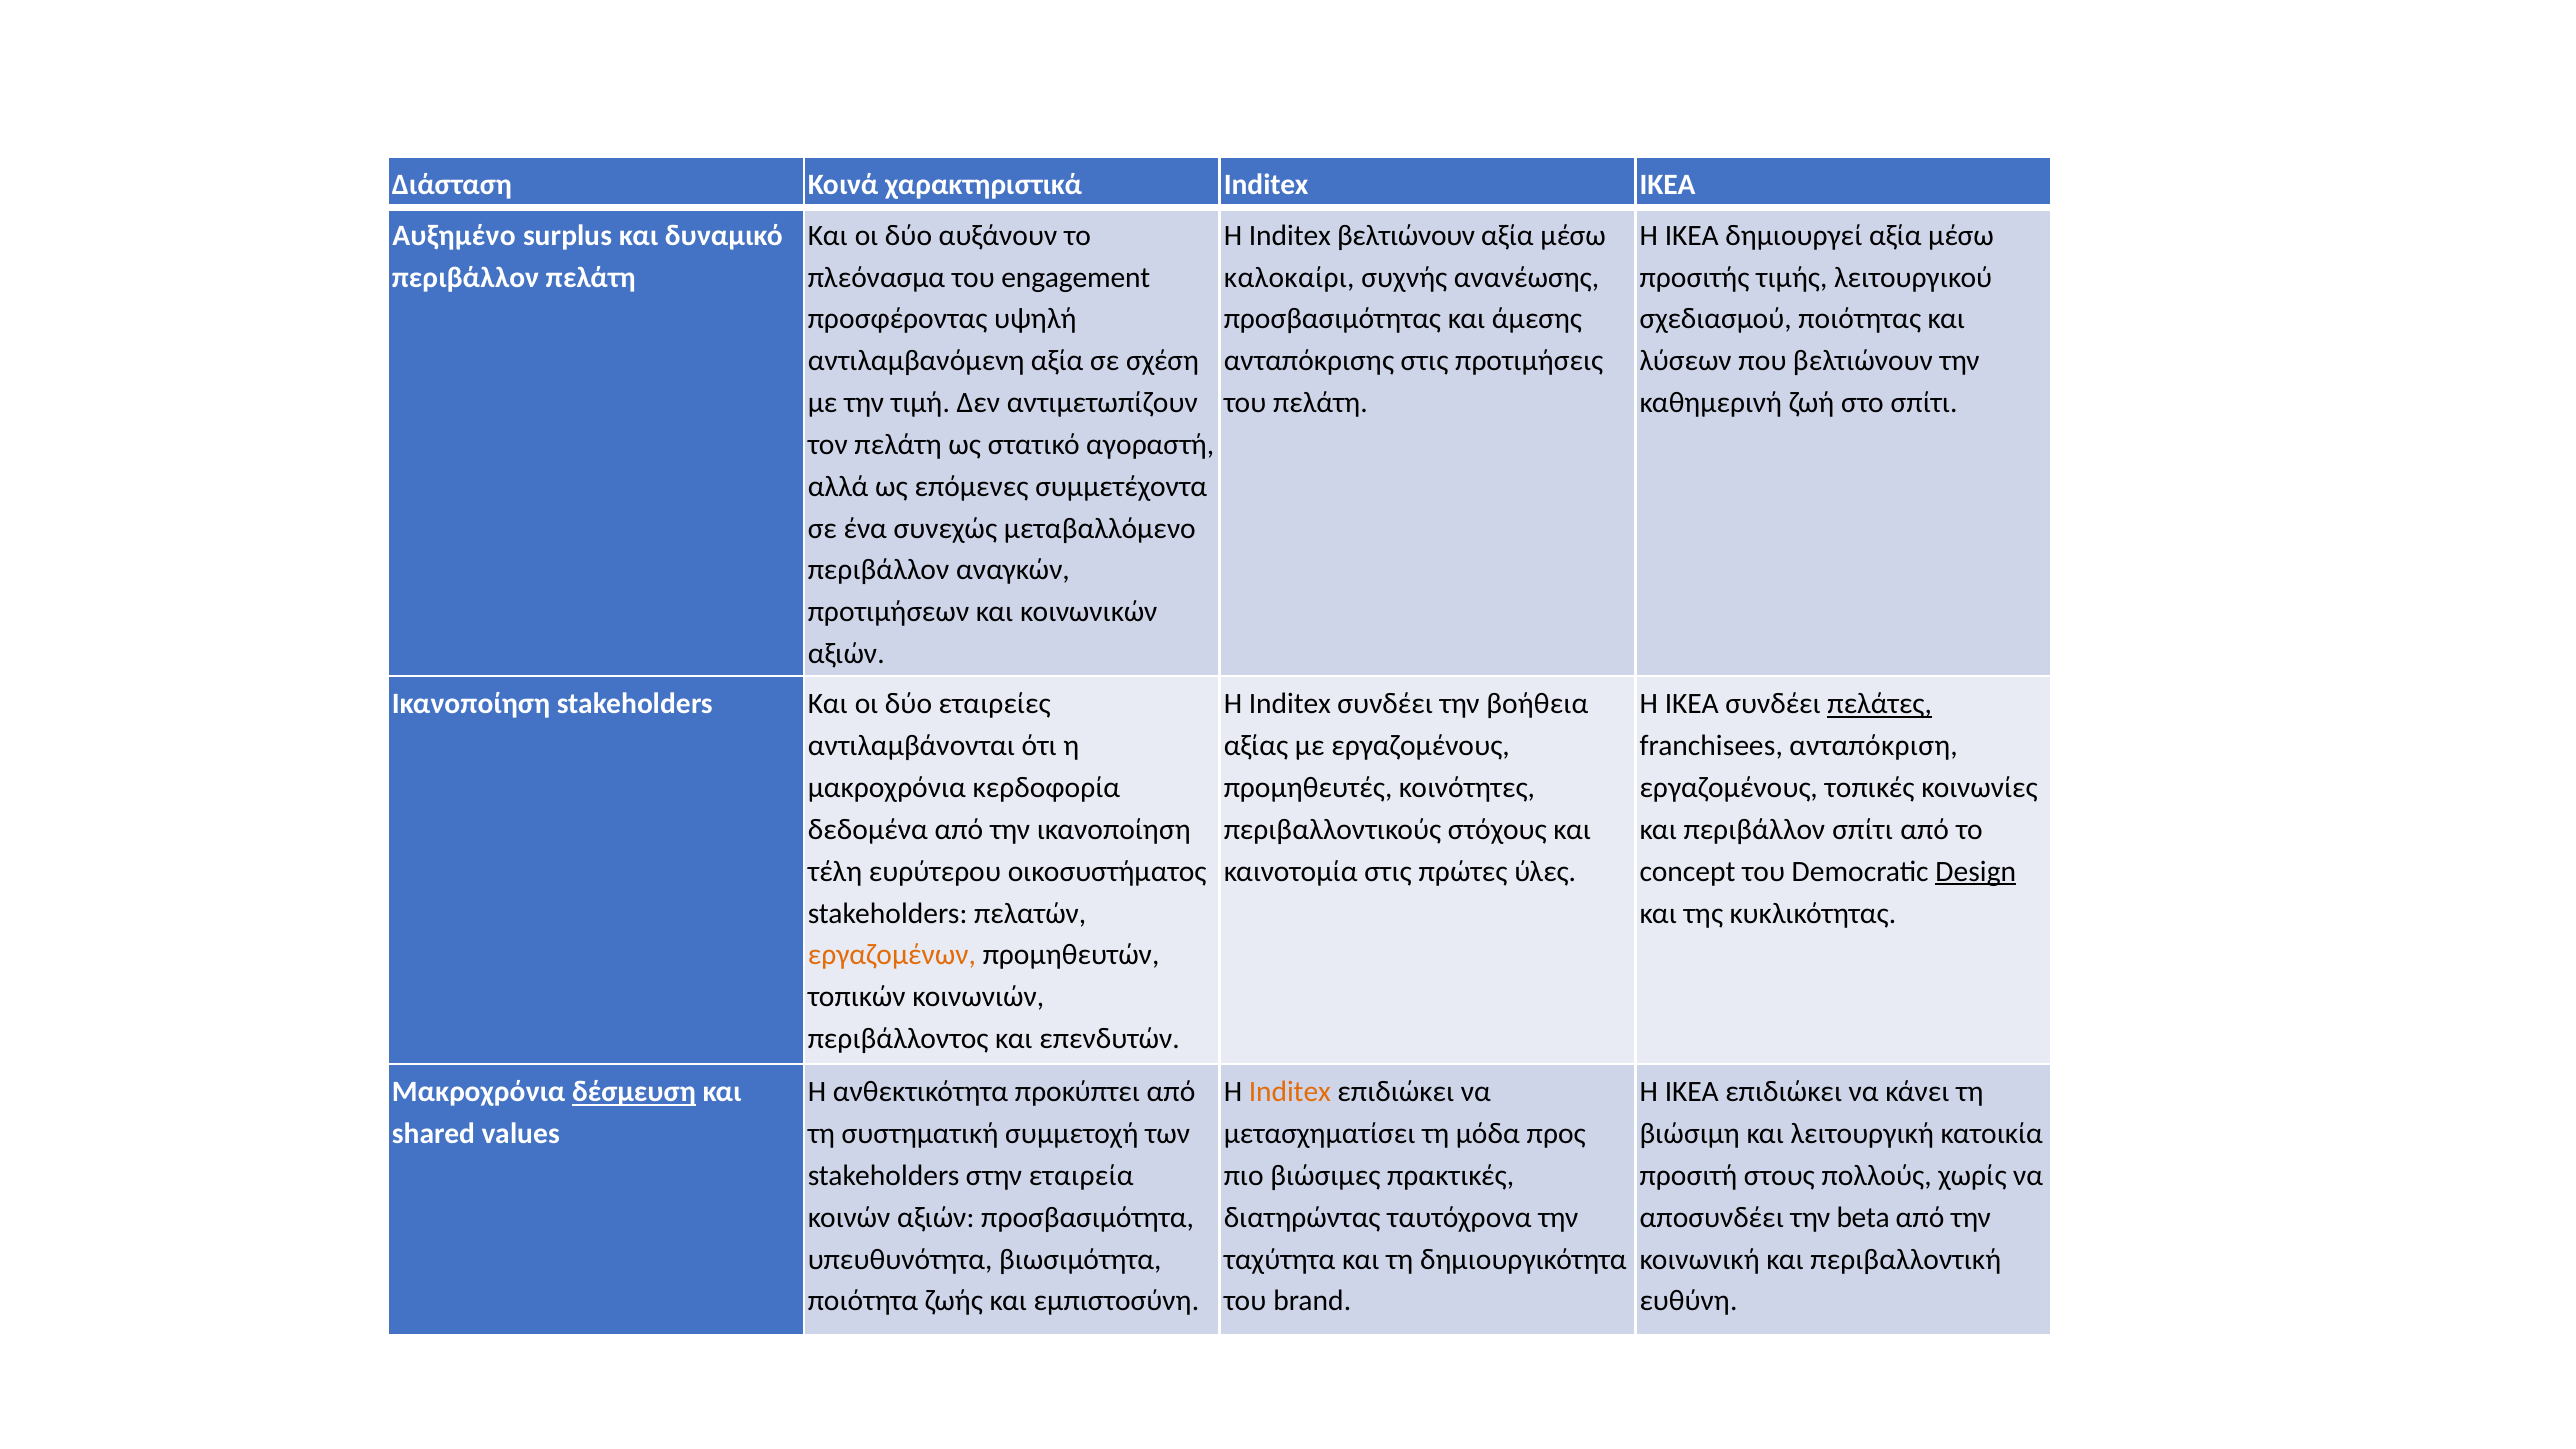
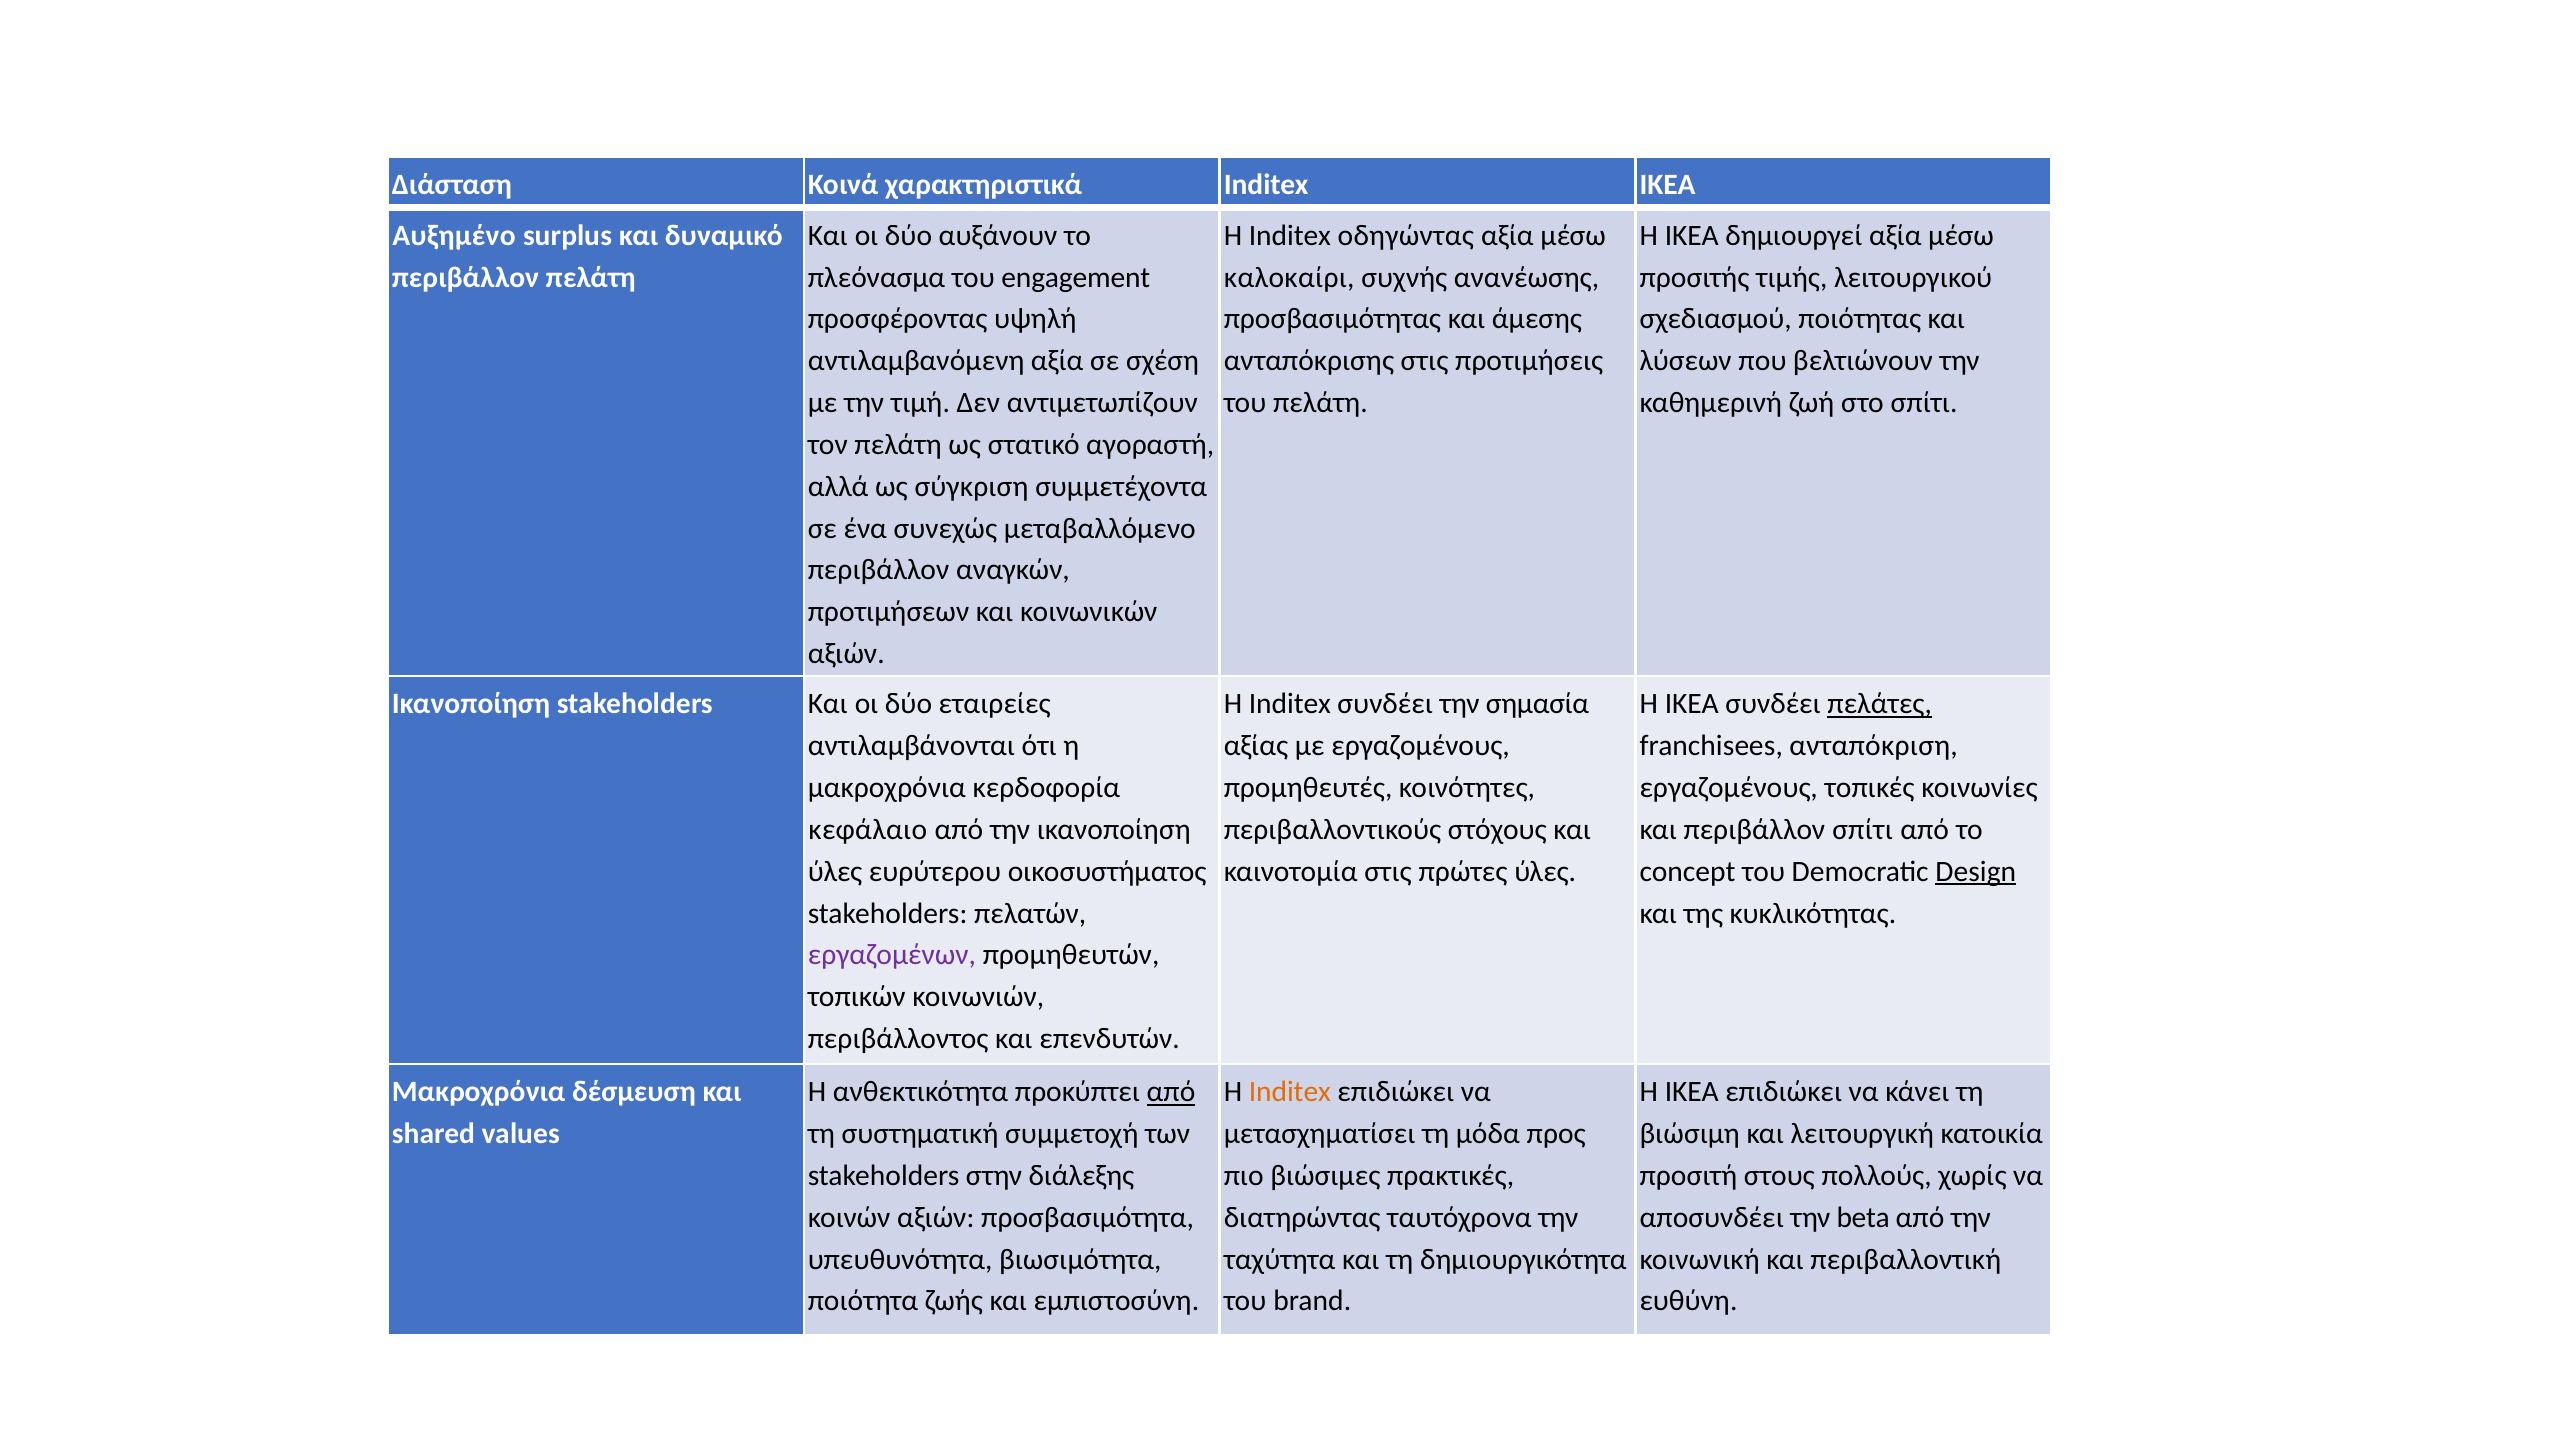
Inditex βελτιώνουν: βελτιώνουν -> οδηγώντας
επόμενες: επόμενες -> σύγκριση
βοήθεια: βοήθεια -> σημασία
δεδομένα: δεδομένα -> κεφάλαιο
τέλη at (835, 871): τέλη -> ύλες
εργαζομένων colour: orange -> purple
δέσμευση underline: present -> none
από at (1171, 1092) underline: none -> present
εταιρεία: εταιρεία -> διάλεξης
